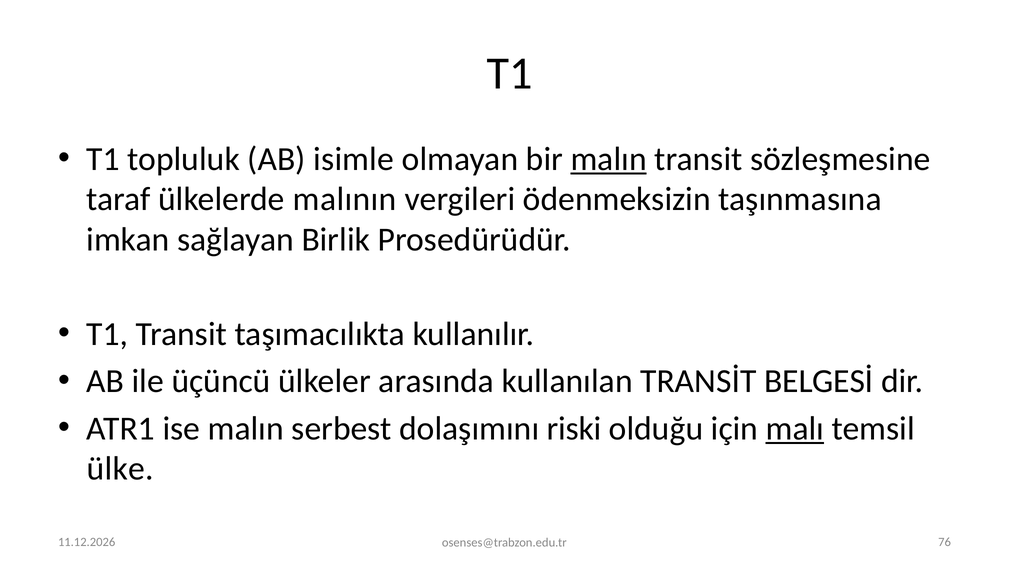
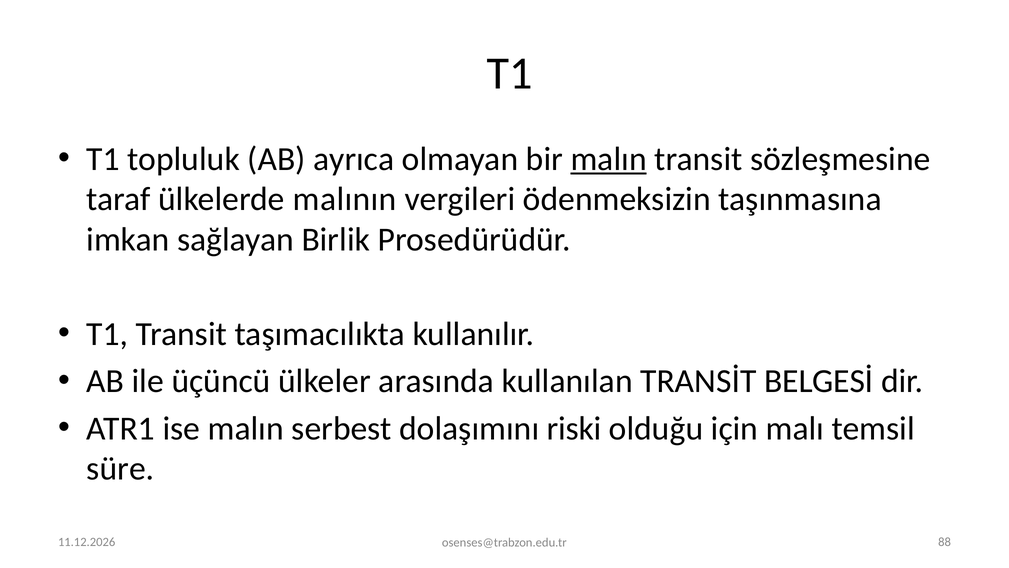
isimle: isimle -> ayrıca
malı underline: present -> none
ülke: ülke -> süre
76: 76 -> 88
